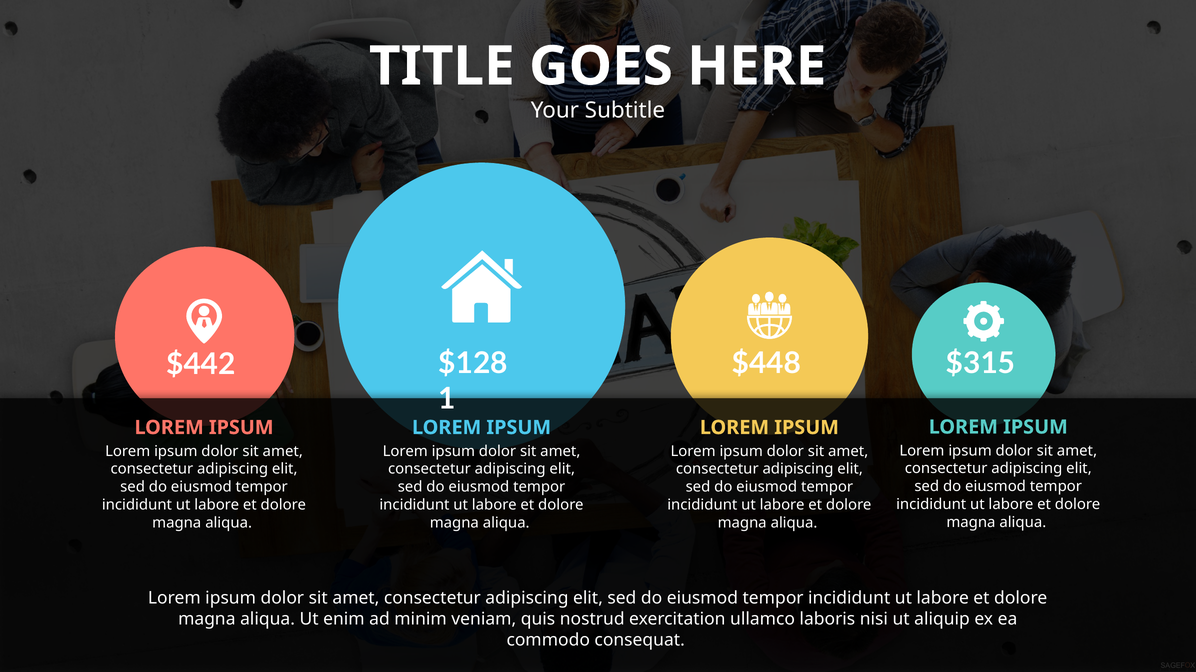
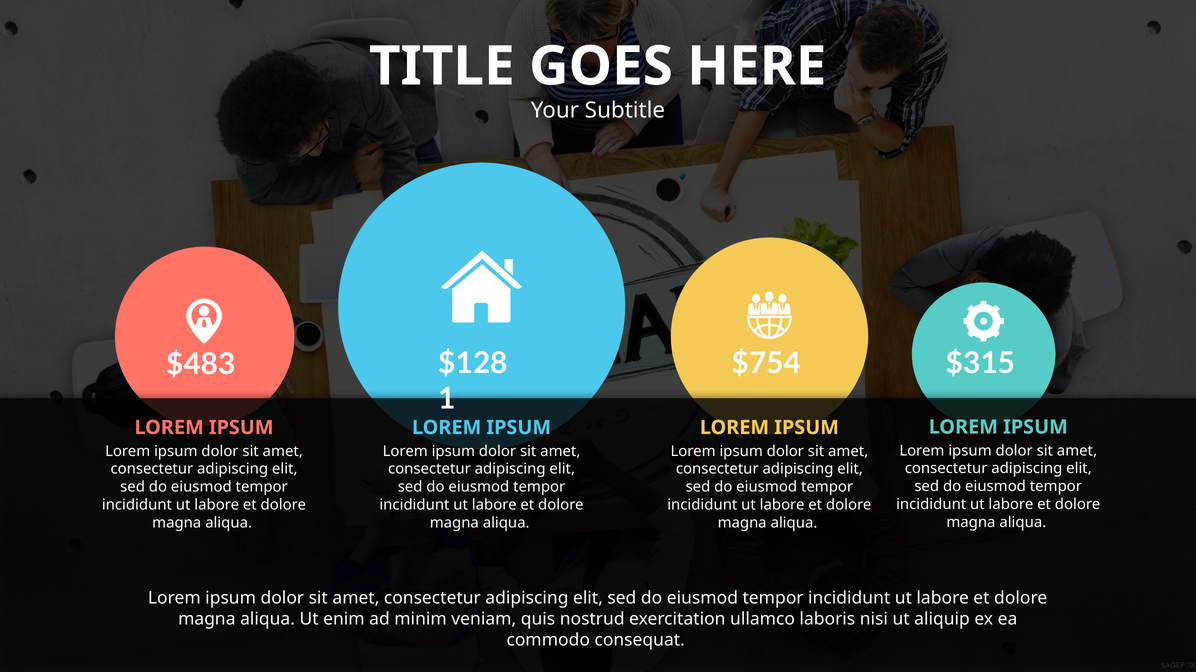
$448: $448 -> $754
$442: $442 -> $483
